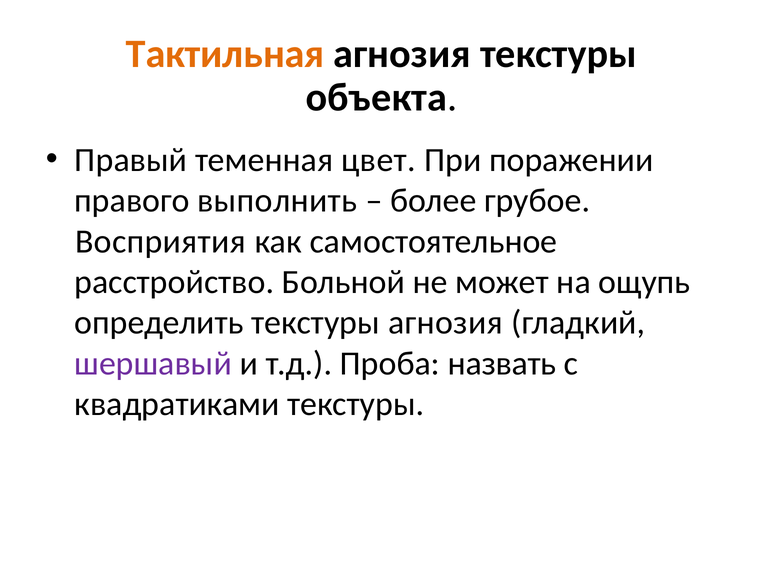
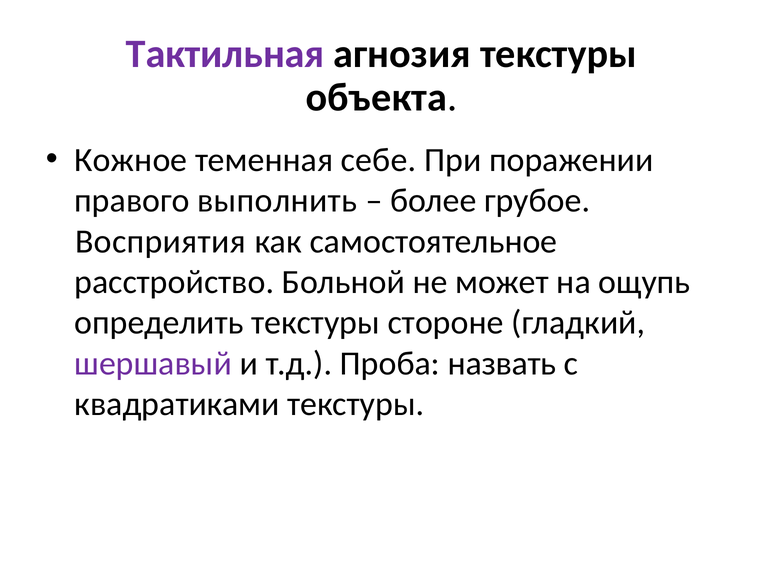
Тактильная colour: orange -> purple
Правый: Правый -> Кожное
цвет: цвет -> себе
текстуры агнозия: агнозия -> стороне
